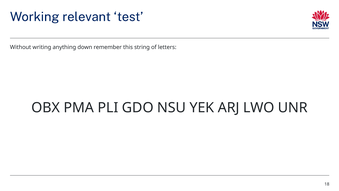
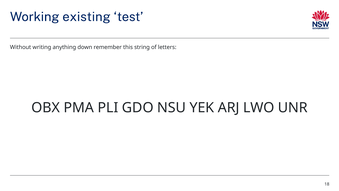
relevant: relevant -> existing
